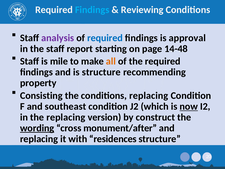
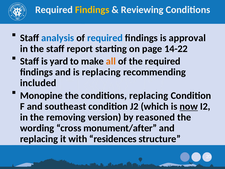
Findings at (92, 10) colour: light blue -> yellow
analysis colour: purple -> blue
14-48: 14-48 -> 14-22
mile: mile -> yard
is structure: structure -> replacing
property: property -> included
Consisting: Consisting -> Monopine
the replacing: replacing -> removing
construct: construct -> reasoned
wording underline: present -> none
